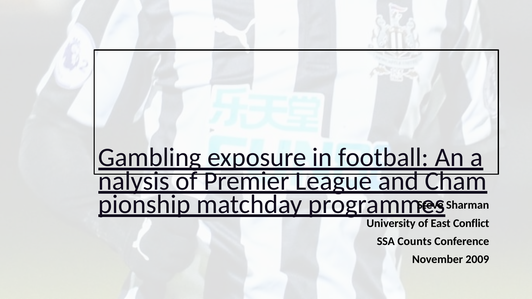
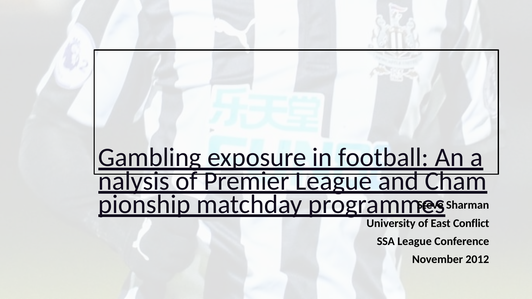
SSA Counts: Counts -> League
2009: 2009 -> 2012
